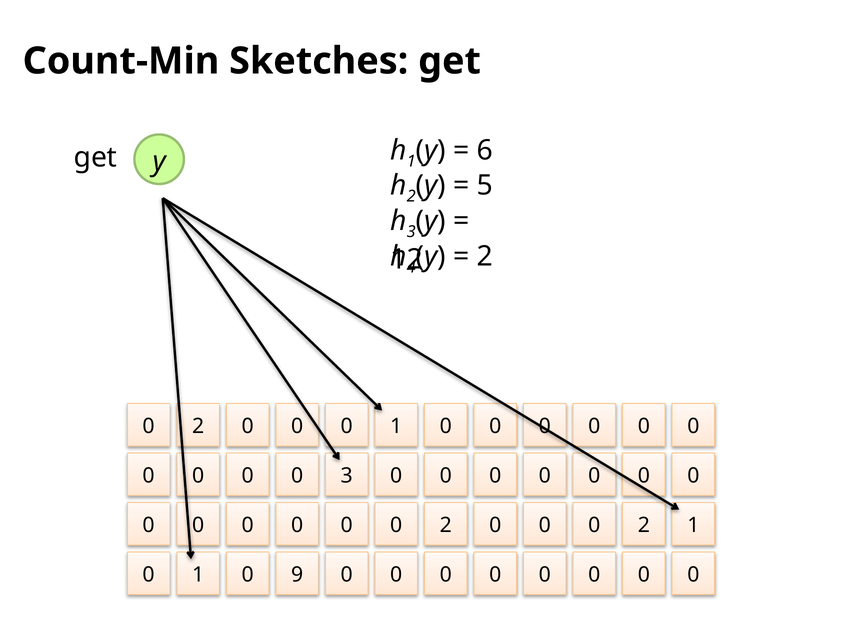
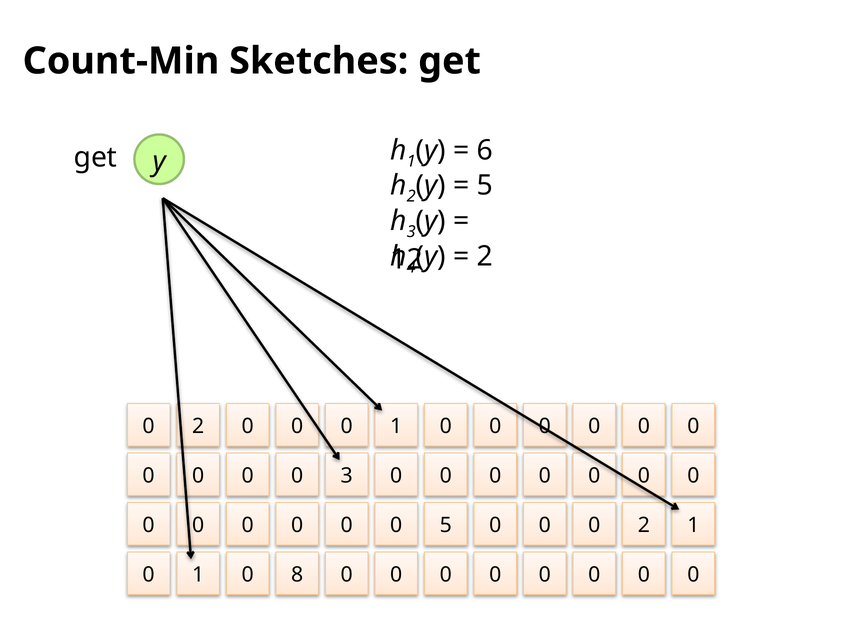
2 at (446, 525): 2 -> 5
9: 9 -> 8
